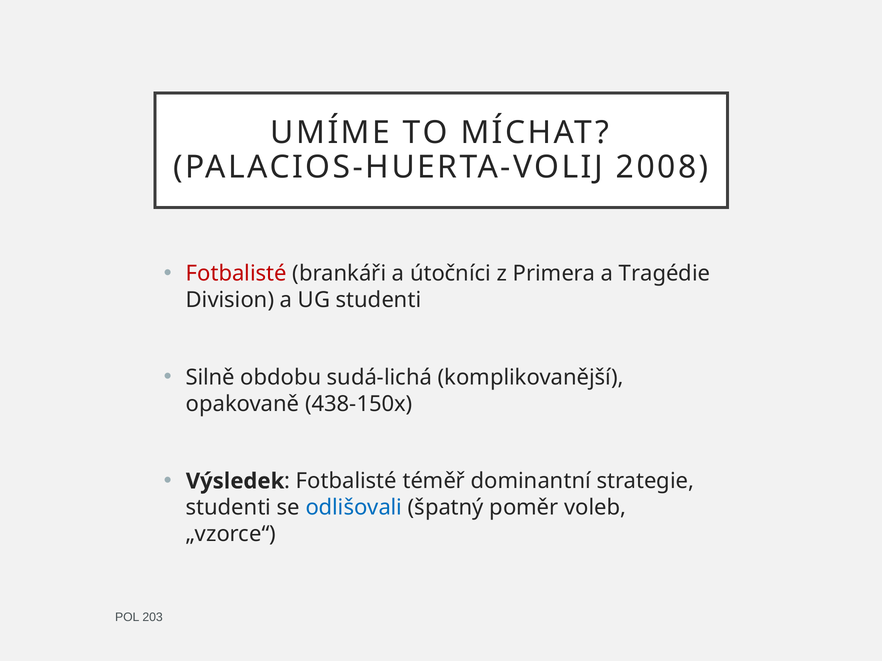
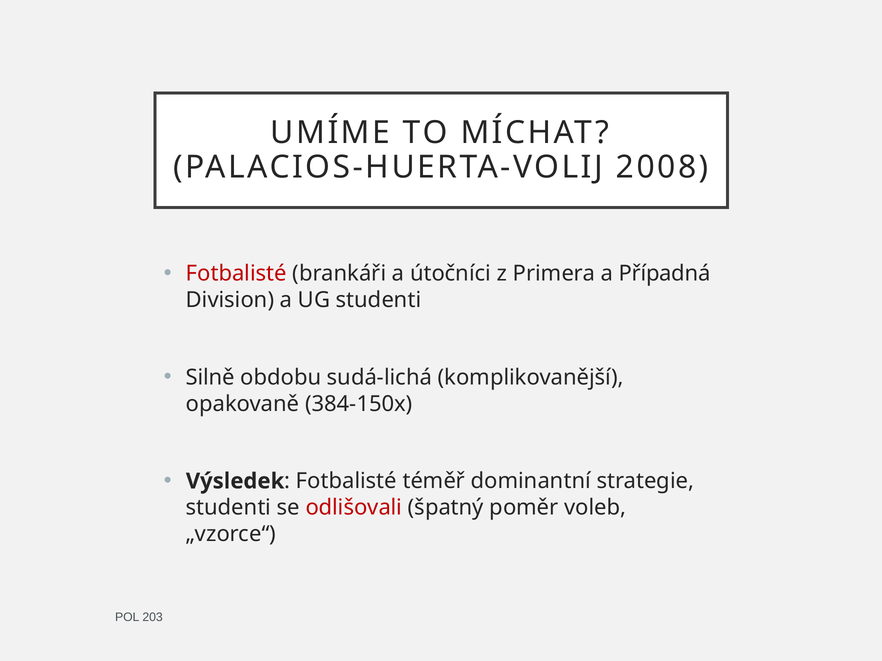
Tragédie: Tragédie -> Případná
438-150x: 438-150x -> 384-150x
odlišovali colour: blue -> red
